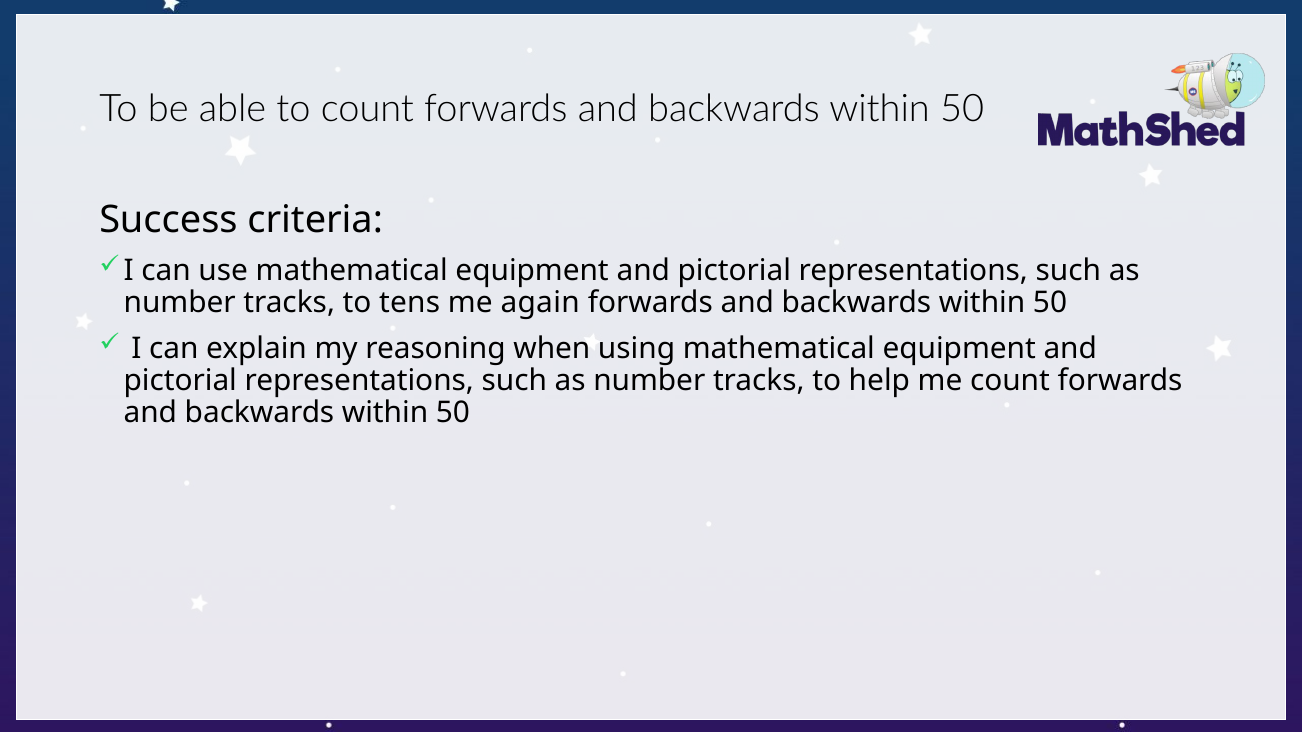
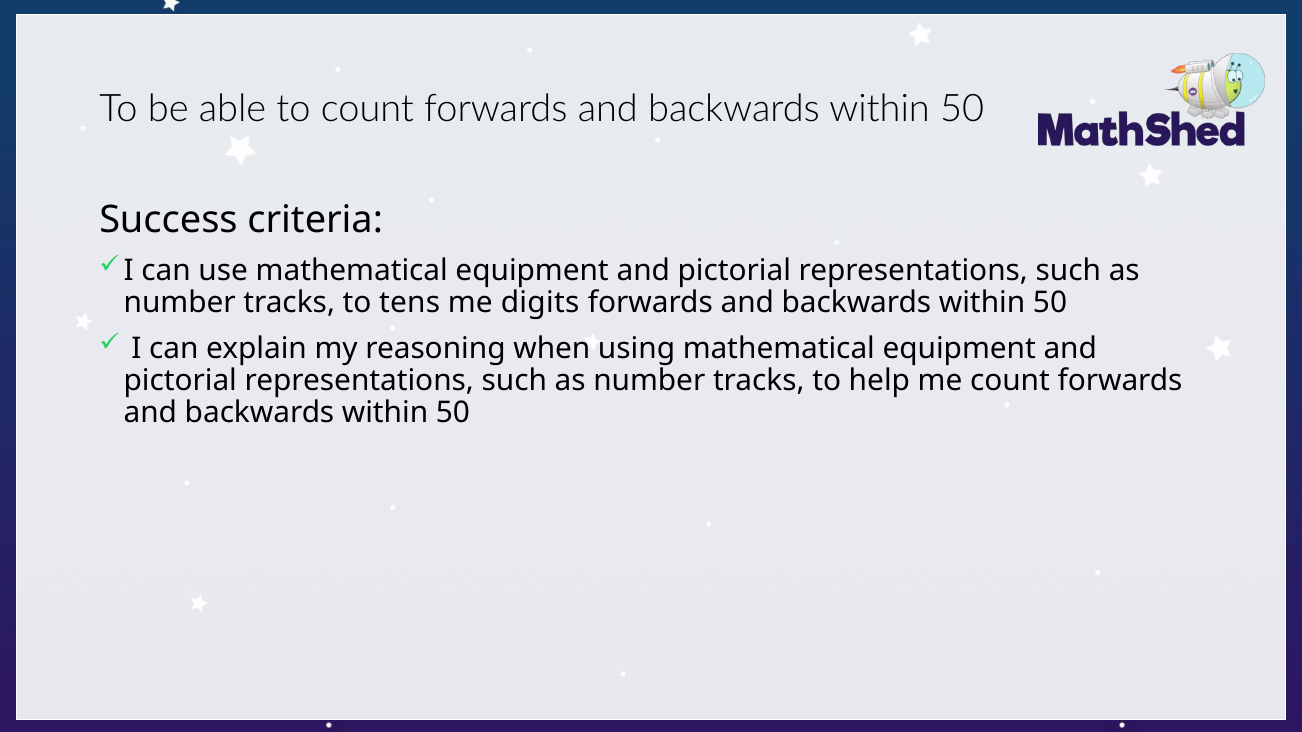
again: again -> digits
